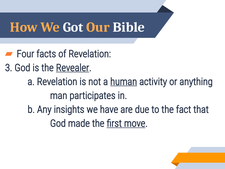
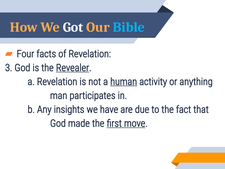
Bible colour: white -> light blue
